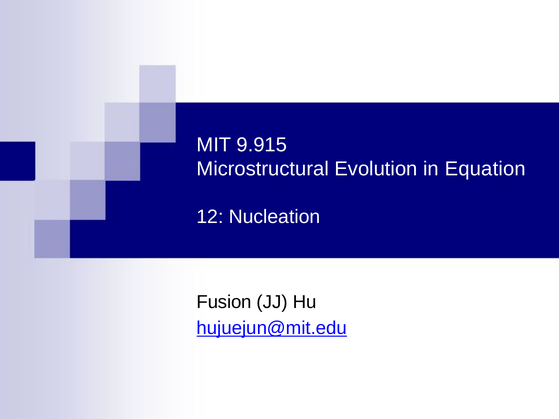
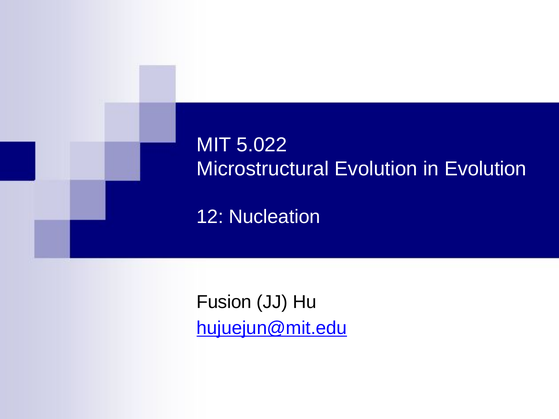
9.915: 9.915 -> 5.022
in Equation: Equation -> Evolution
